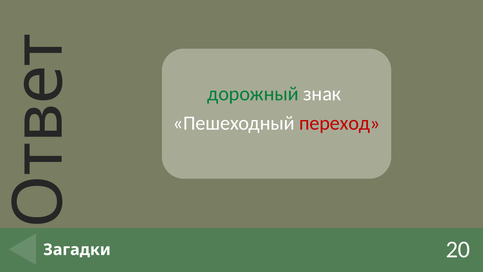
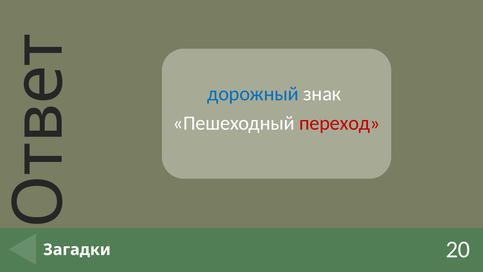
дорожный colour: green -> blue
